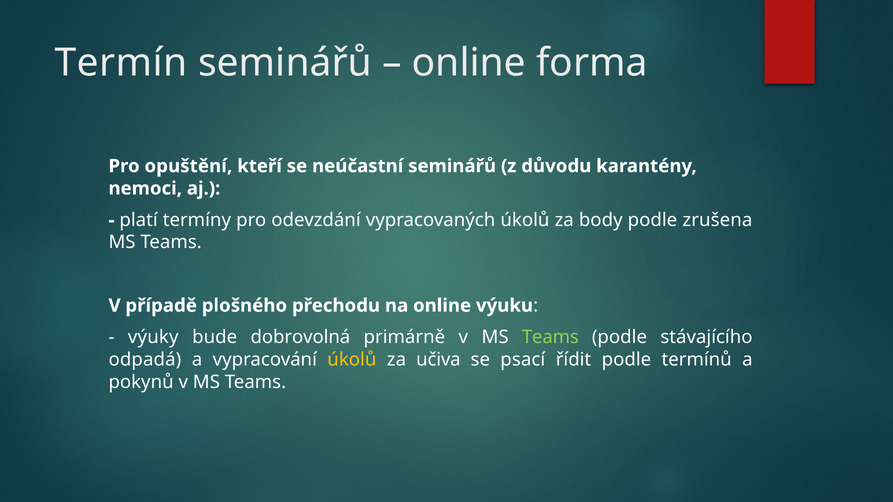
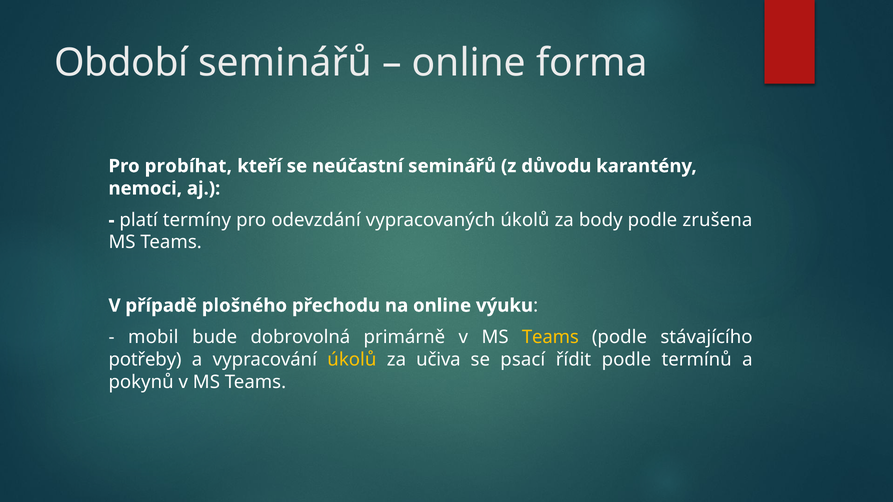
Termín: Termín -> Období
opuštění: opuštění -> probíhat
výuky: výuky -> mobil
Teams at (550, 337) colour: light green -> yellow
odpadá: odpadá -> potřeby
